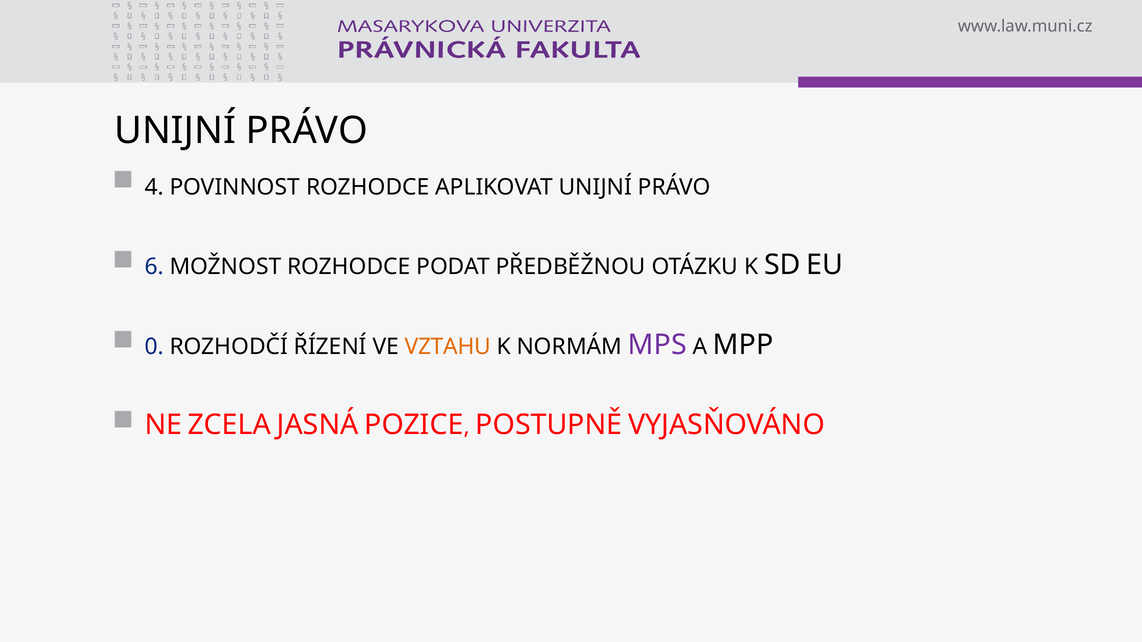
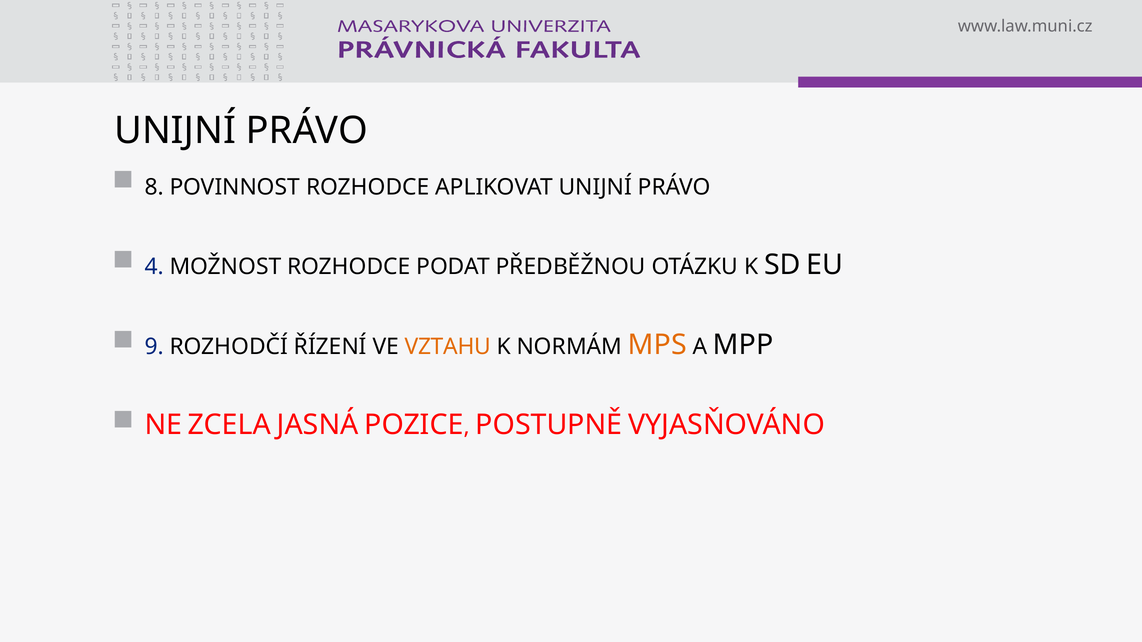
4: 4 -> 8
6: 6 -> 4
0: 0 -> 9
MPS colour: purple -> orange
